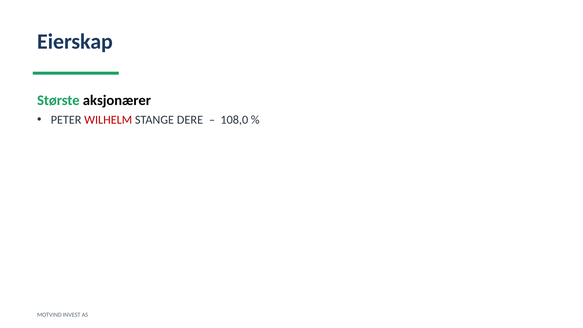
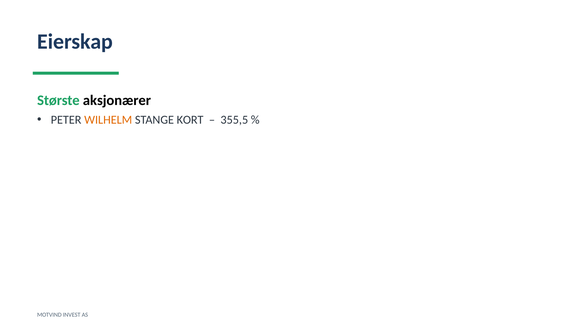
WILHELM colour: red -> orange
DERE: DERE -> KORT
108,0: 108,0 -> 355,5
